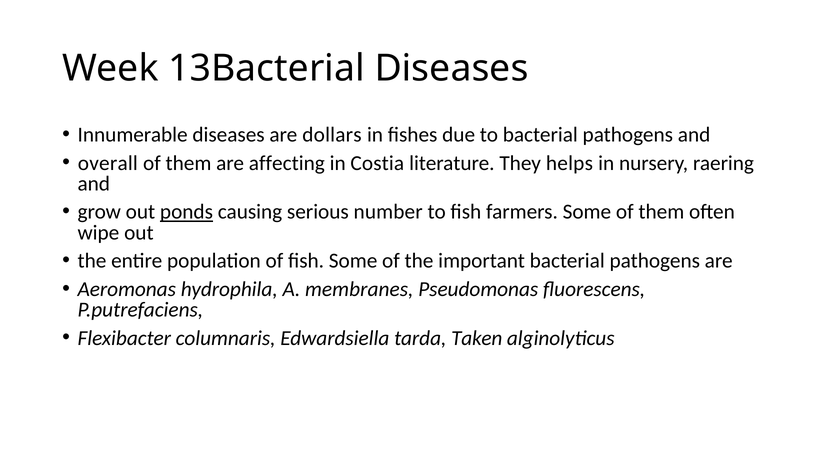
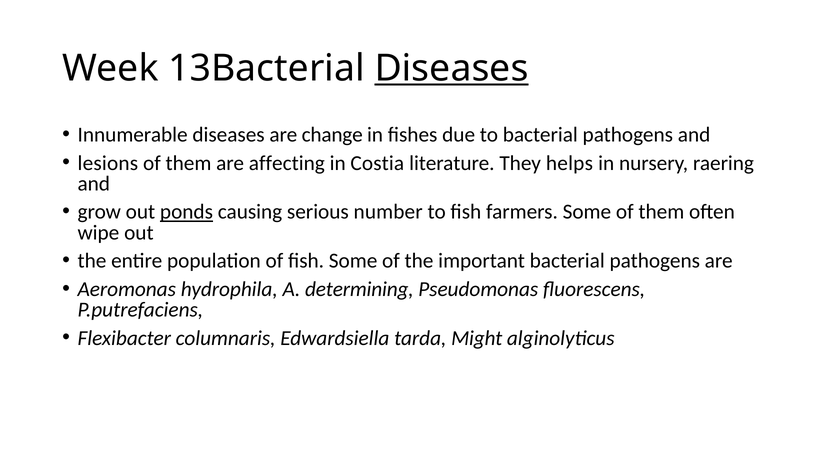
Diseases at (451, 69) underline: none -> present
dollars: dollars -> change
overall: overall -> lesions
membranes: membranes -> determining
Taken: Taken -> Might
